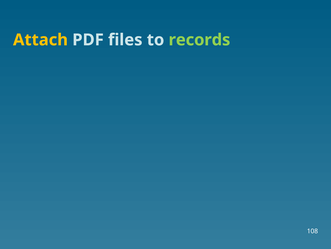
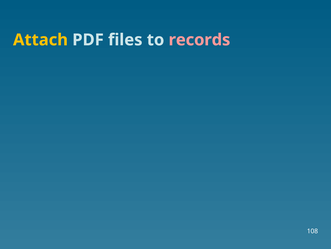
records colour: light green -> pink
